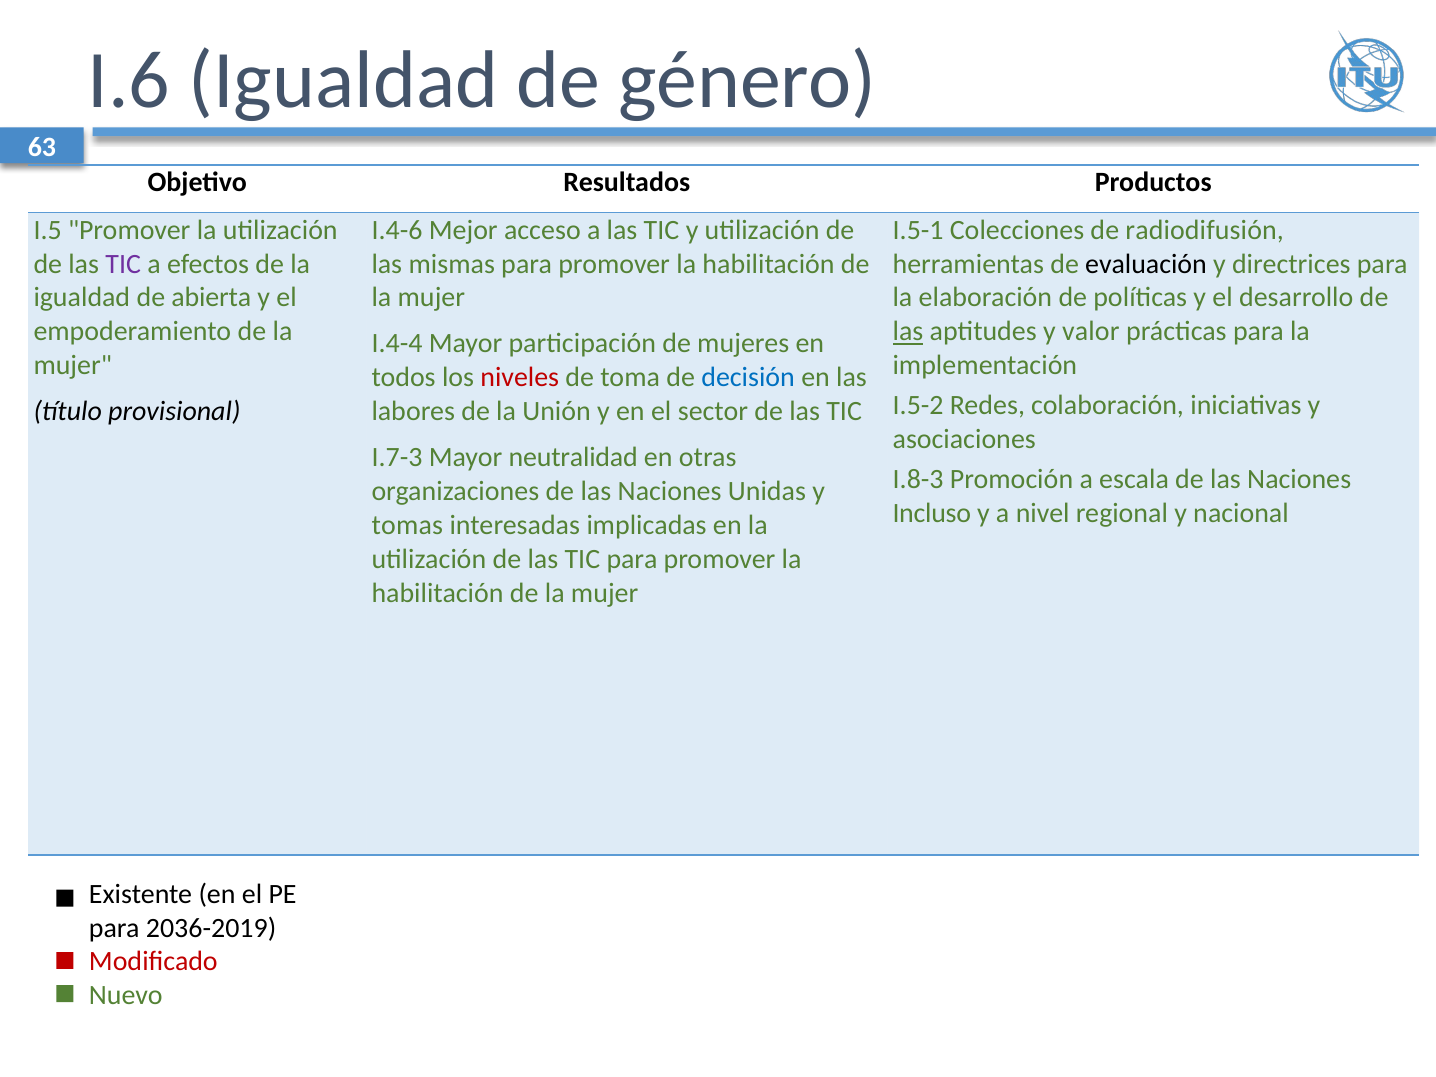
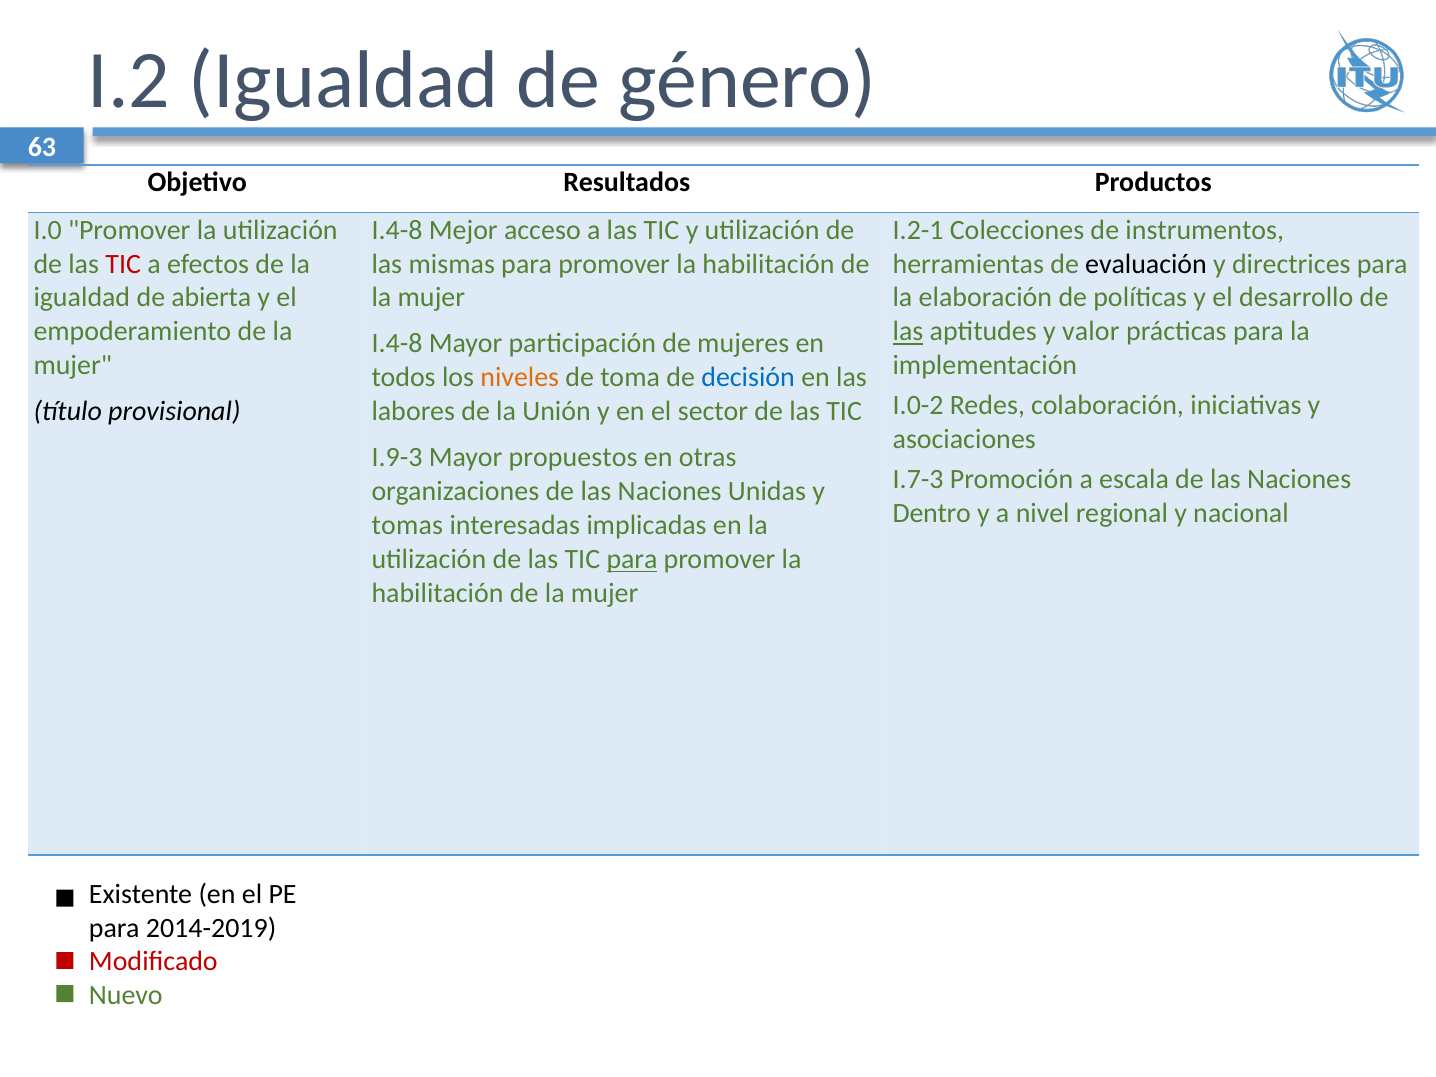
I.6: I.6 -> I.2
I.5: I.5 -> I.0
I.4-6 at (397, 230): I.4-6 -> I.4-8
I.5-1: I.5-1 -> I.2-1
radiodifusión: radiodifusión -> instrumentos
TIC at (123, 264) colour: purple -> red
I.4-4 at (397, 344): I.4-4 -> I.4-8
niveles colour: red -> orange
I.5-2: I.5-2 -> I.0-2
I.7-3: I.7-3 -> I.9-3
neutralidad: neutralidad -> propuestos
I.8-3: I.8-3 -> I.7-3
Incluso: Incluso -> Dentro
para at (632, 560) underline: none -> present
2036-2019: 2036-2019 -> 2014-2019
